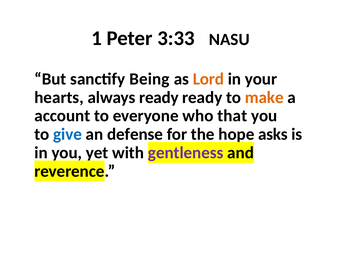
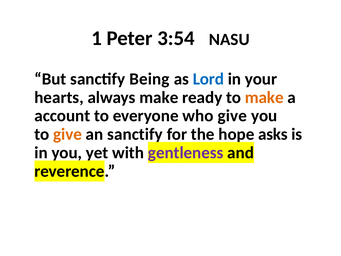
3:33: 3:33 -> 3:54
Lord colour: orange -> blue
always ready: ready -> make
who that: that -> give
give at (68, 134) colour: blue -> orange
an defense: defense -> sanctify
